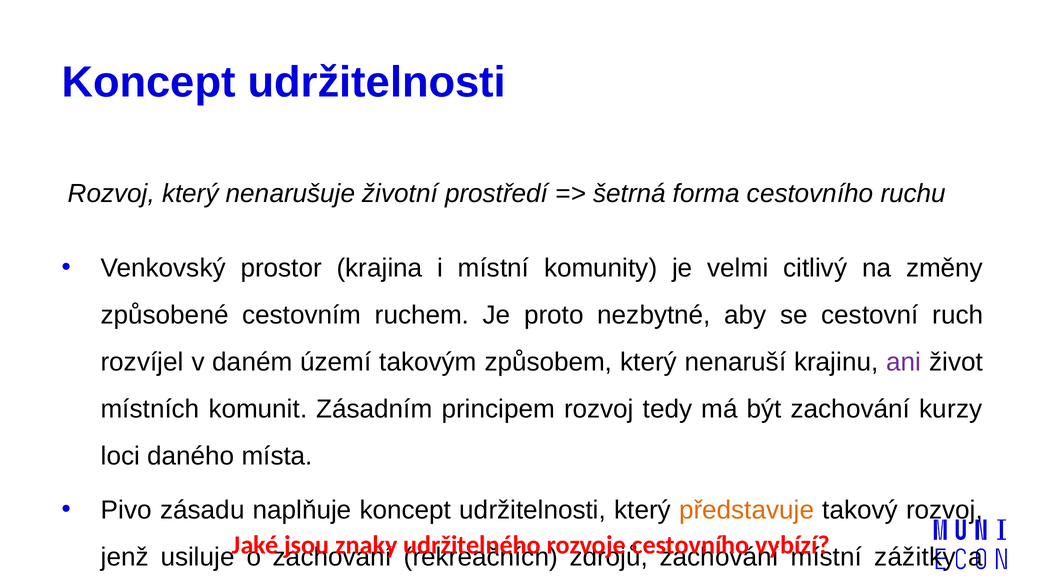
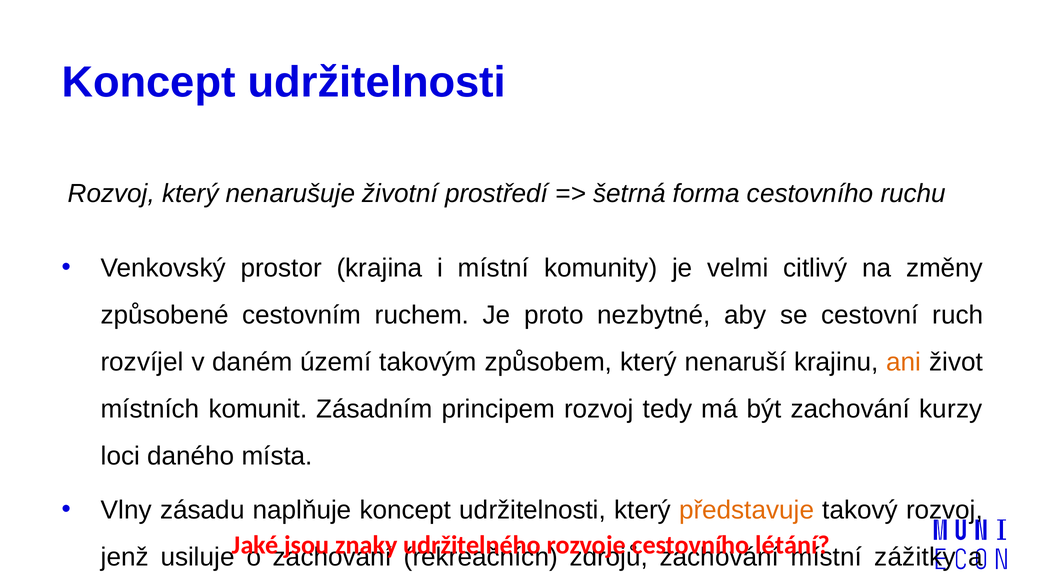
ani colour: purple -> orange
Pivo: Pivo -> Vlny
vybízí: vybízí -> létání
